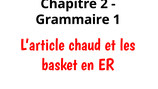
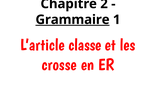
Grammaire underline: none -> present
chaud: chaud -> classe
basket: basket -> crosse
